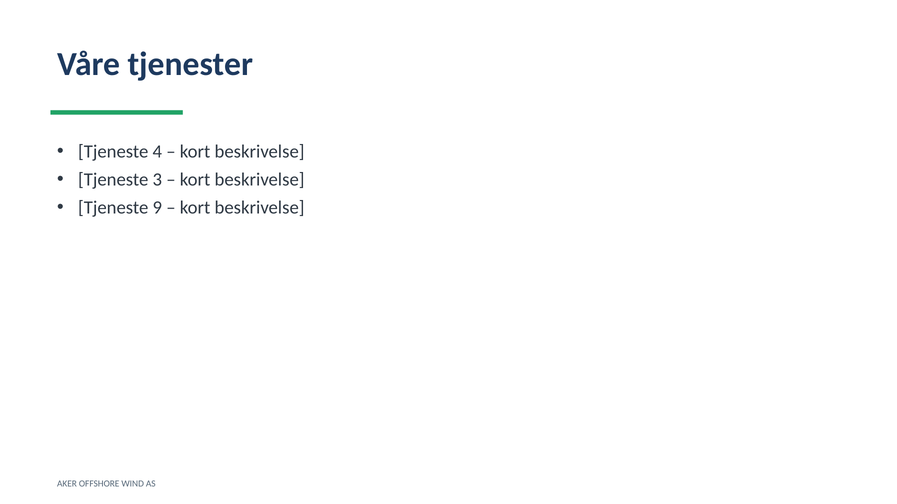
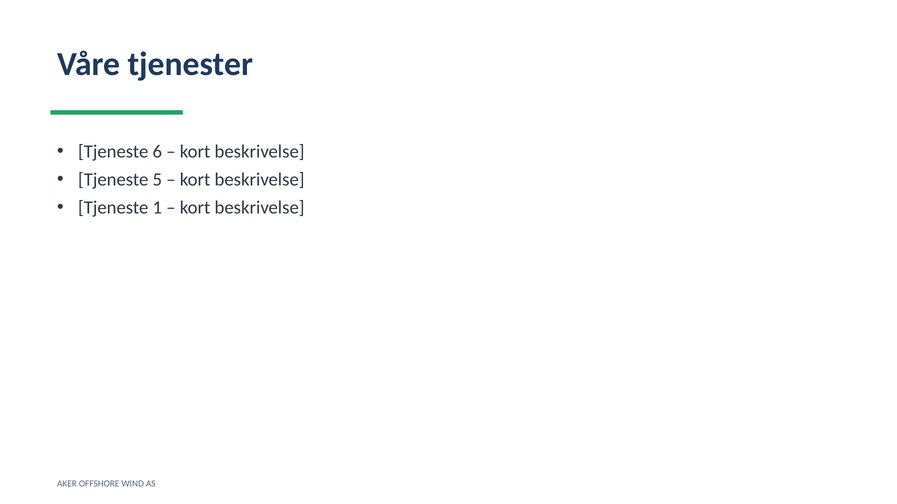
4: 4 -> 6
3: 3 -> 5
9: 9 -> 1
